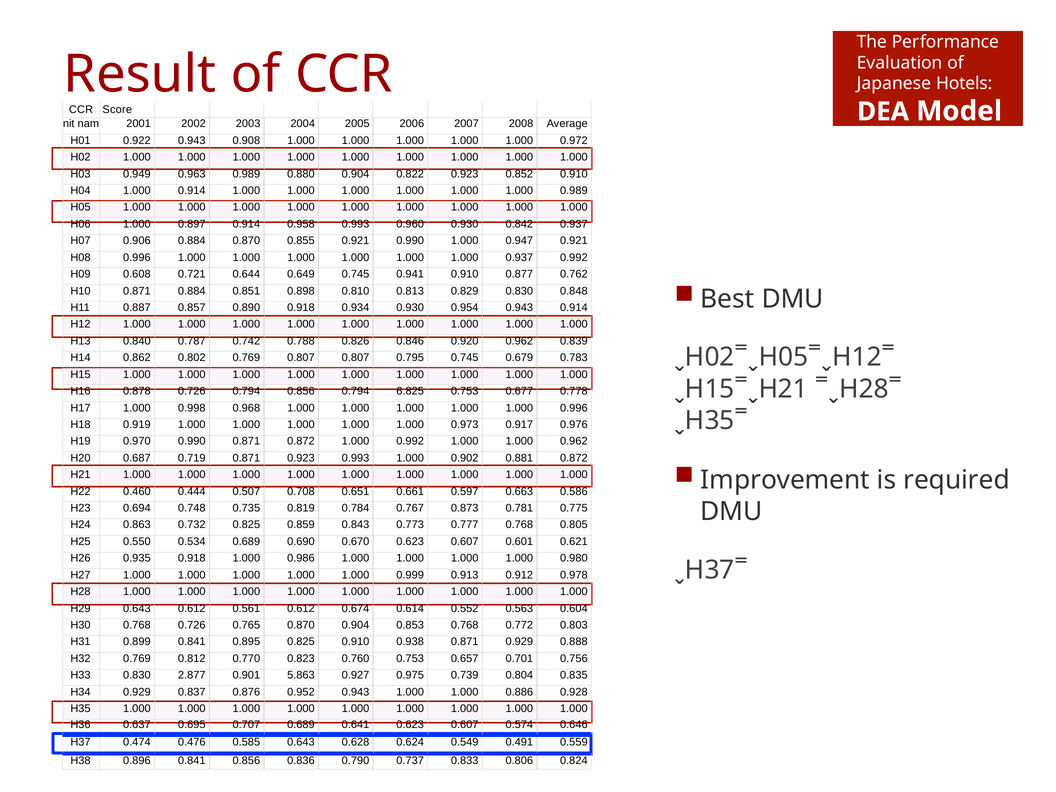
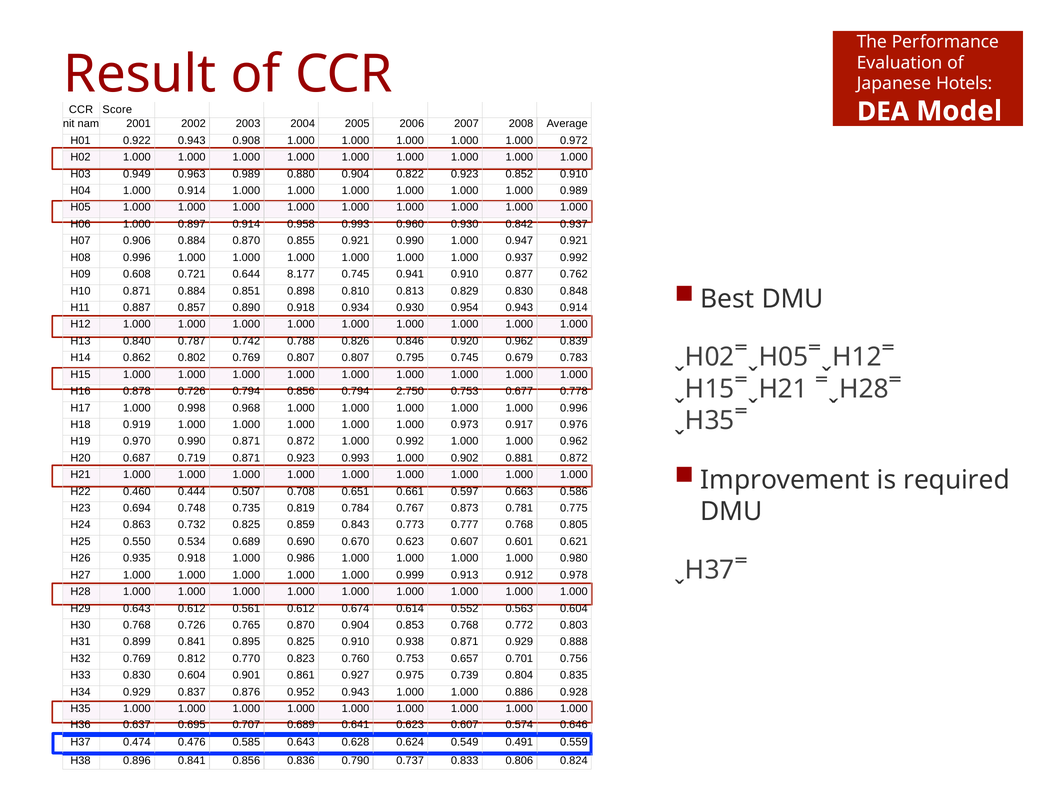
0.649: 0.649 -> 8.177
6.825: 6.825 -> 2.750
0.830 2.877: 2.877 -> 0.604
5.863: 5.863 -> 0.861
